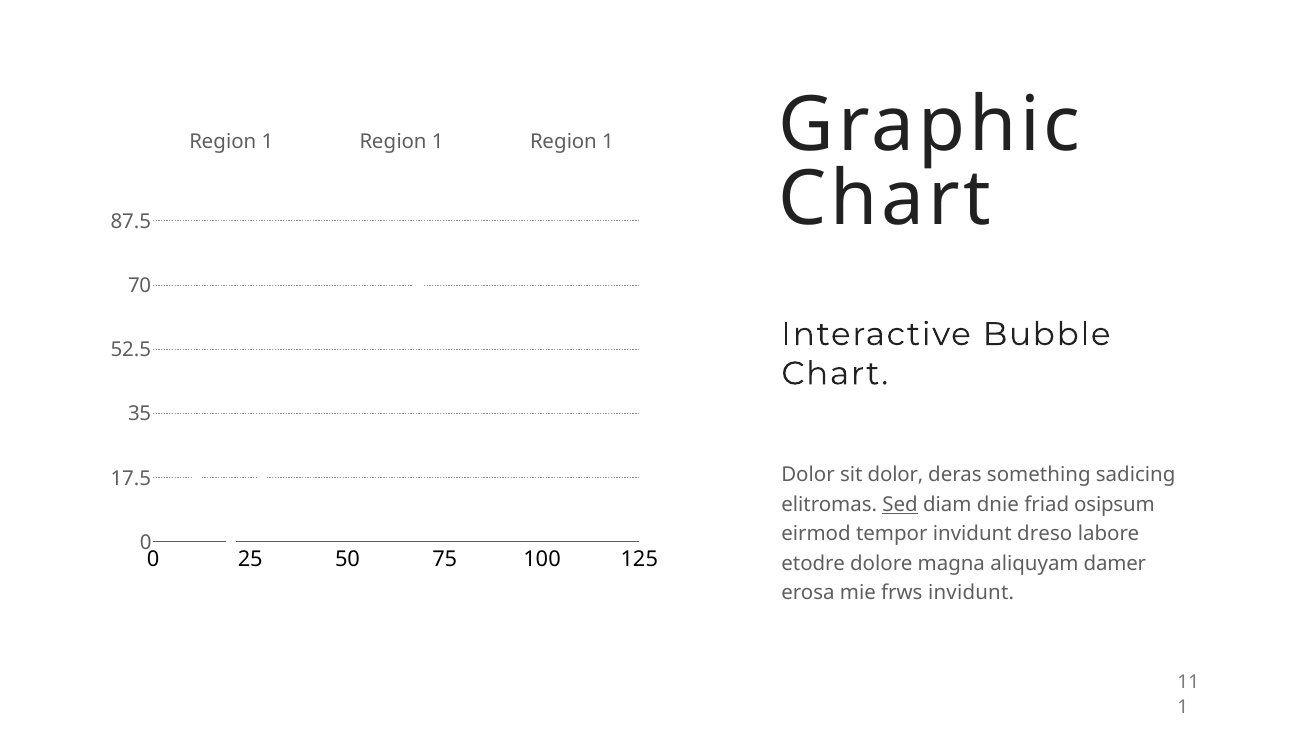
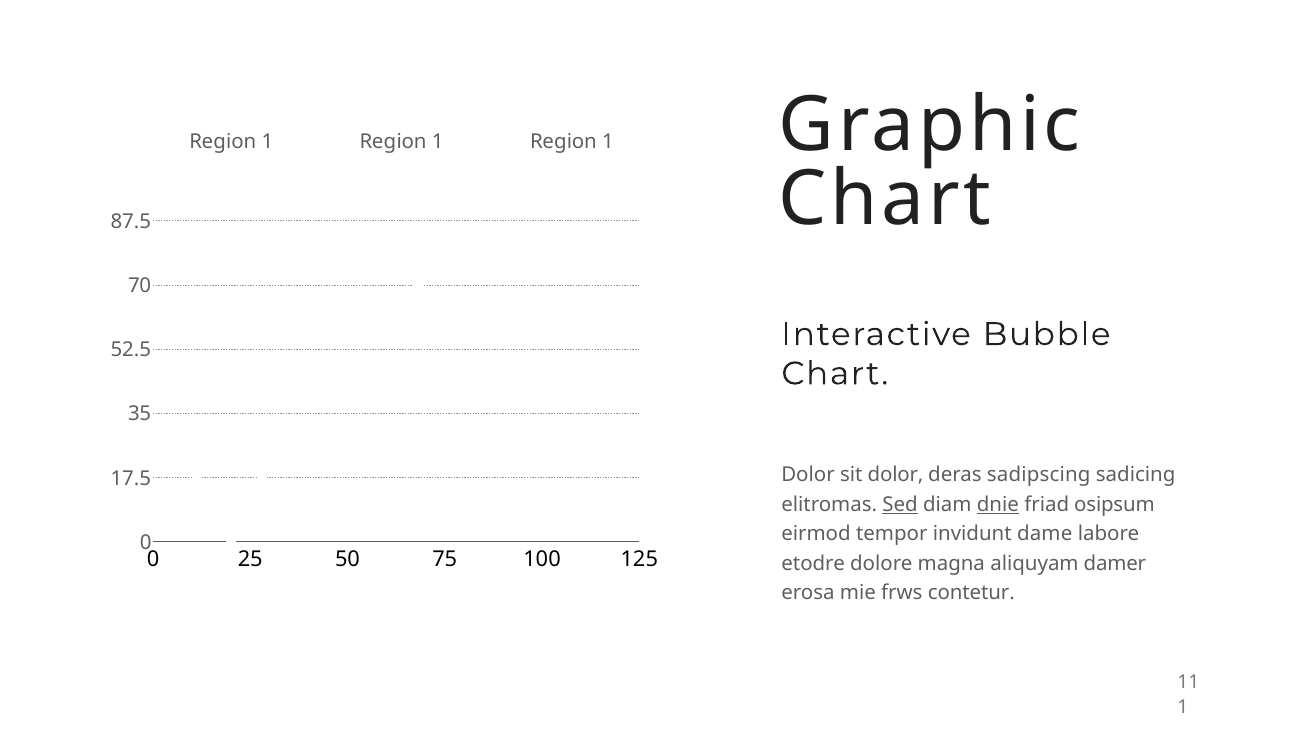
something: something -> sadipscing
dnie underline: none -> present
dreso: dreso -> dame
frws invidunt: invidunt -> contetur
